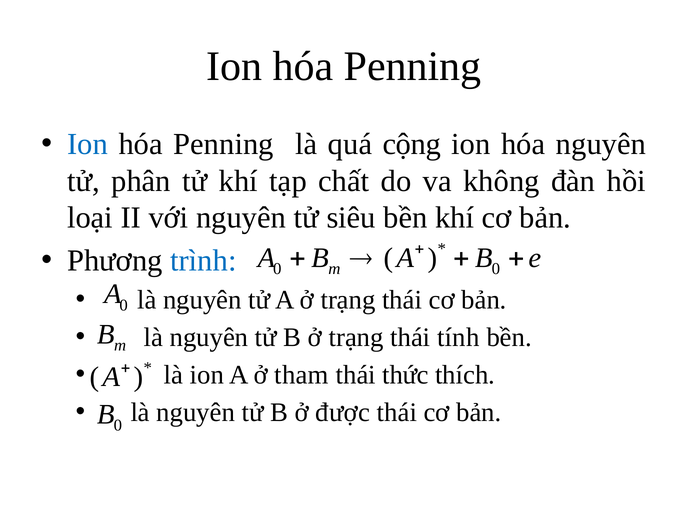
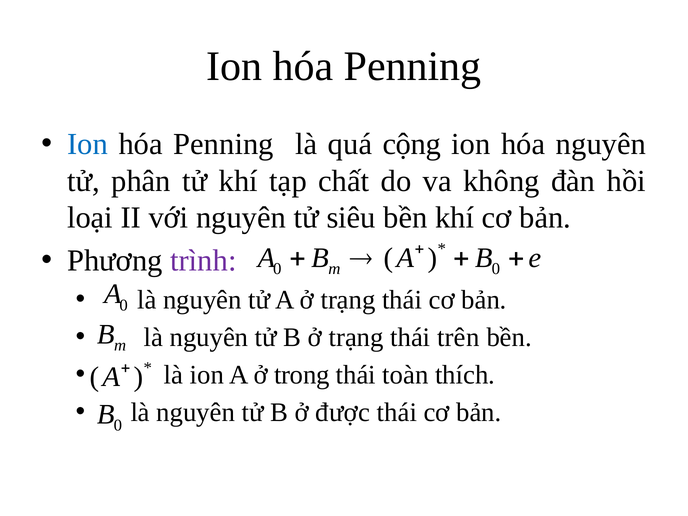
trình colour: blue -> purple
tính: tính -> trên
tham: tham -> trong
thức: thức -> toàn
